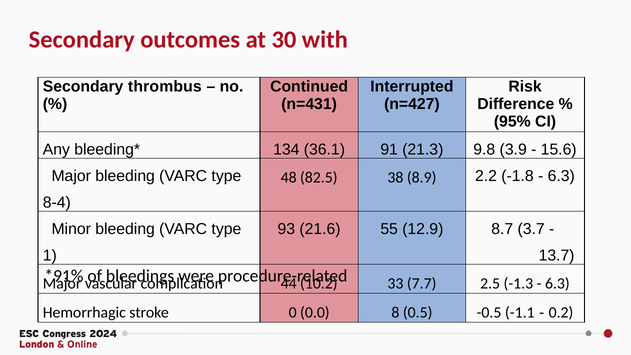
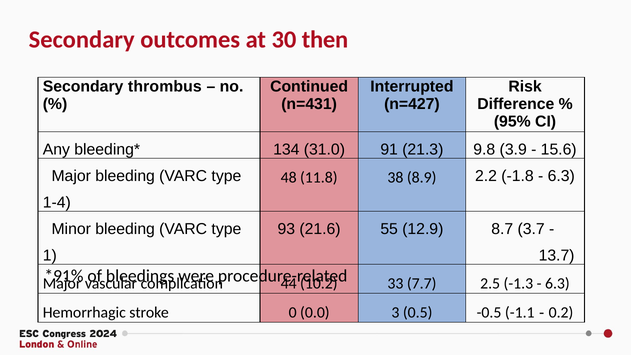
with: with -> then
36.1: 36.1 -> 31.0
82.5: 82.5 -> 11.8
8-4: 8-4 -> 1-4
8: 8 -> 3
